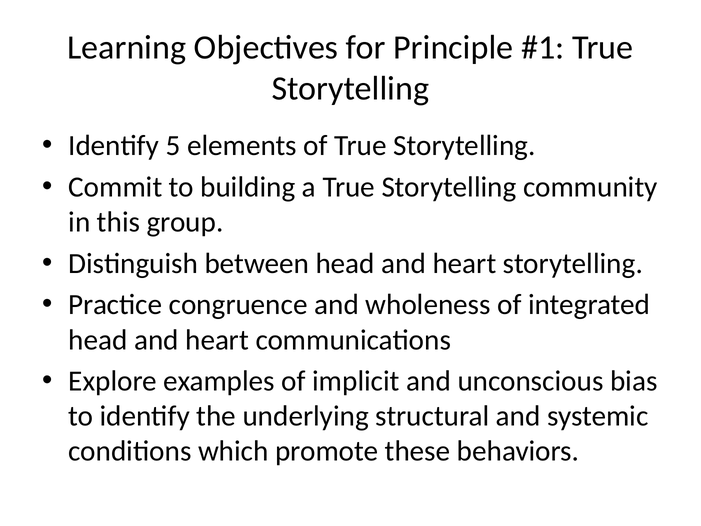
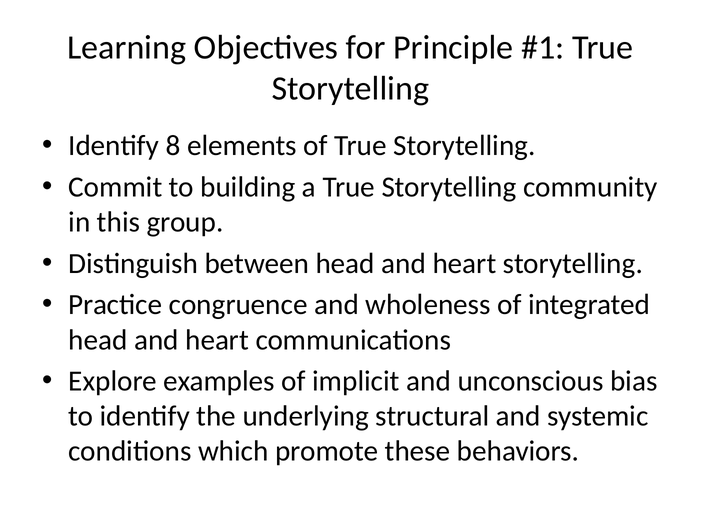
5: 5 -> 8
